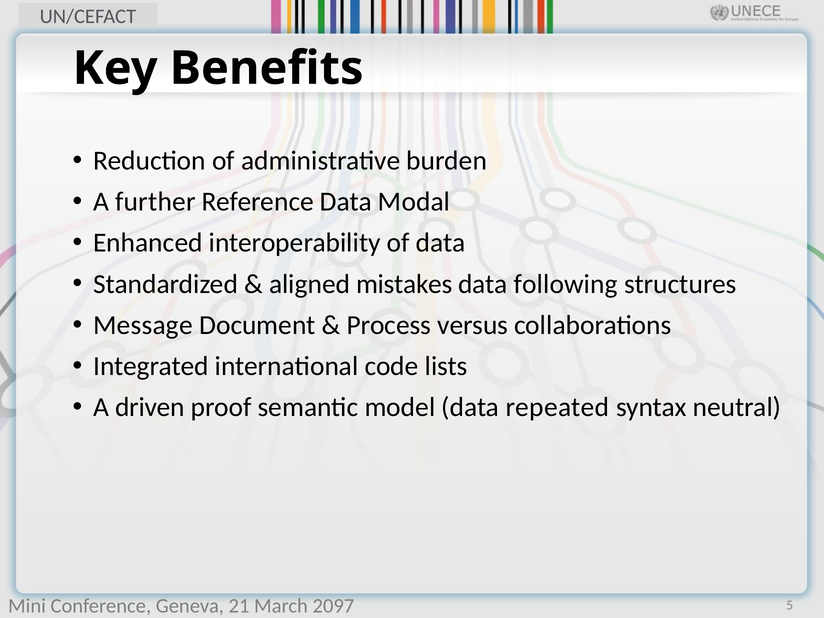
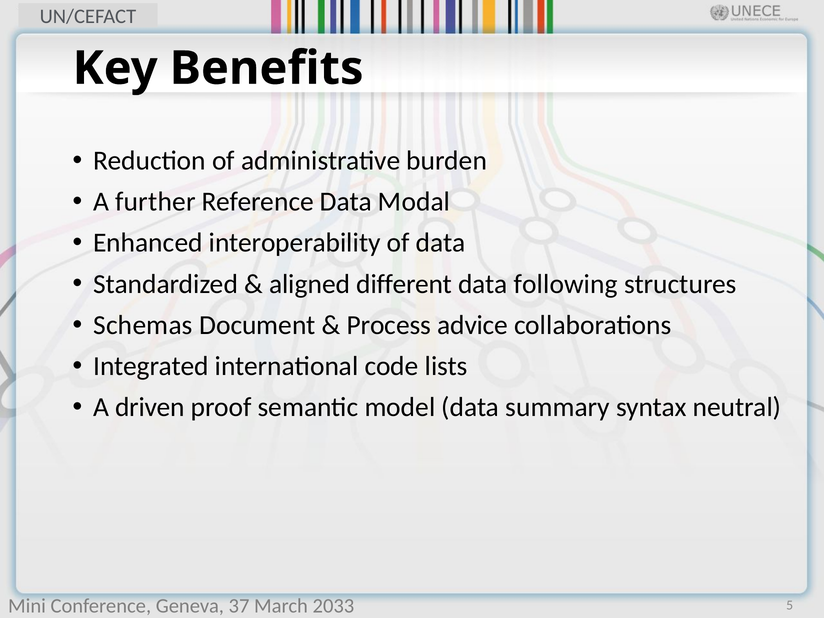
mistakes: mistakes -> different
Message: Message -> Schemas
versus: versus -> advice
repeated: repeated -> summary
21: 21 -> 37
2097: 2097 -> 2033
